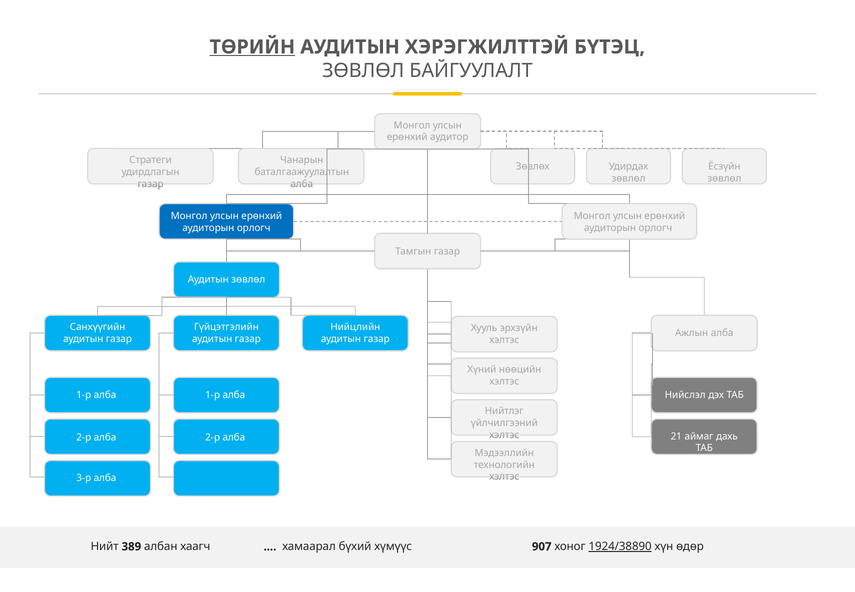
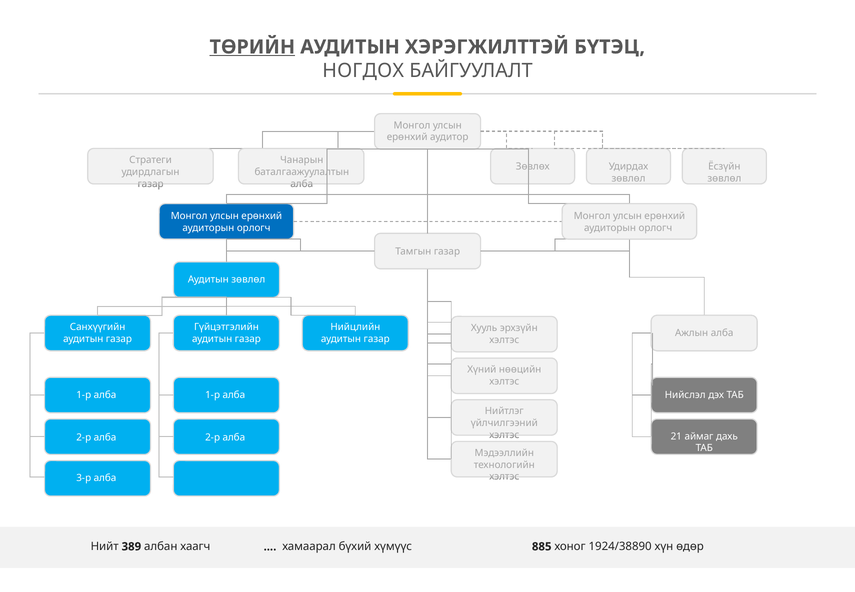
ЗӨВЛӨЛ at (363, 71): ЗӨВЛӨЛ -> НОГДОХ
907: 907 -> 885
1924/38890 underline: present -> none
